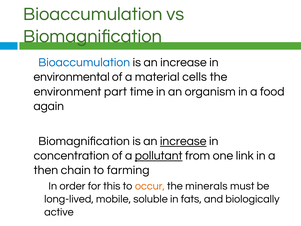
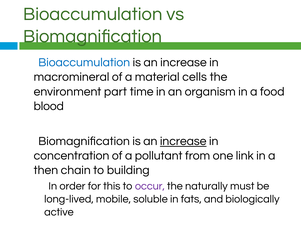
environmental: environmental -> macromineral
again: again -> blood
pollutant underline: present -> none
farming: farming -> building
occur colour: orange -> purple
minerals: minerals -> naturally
